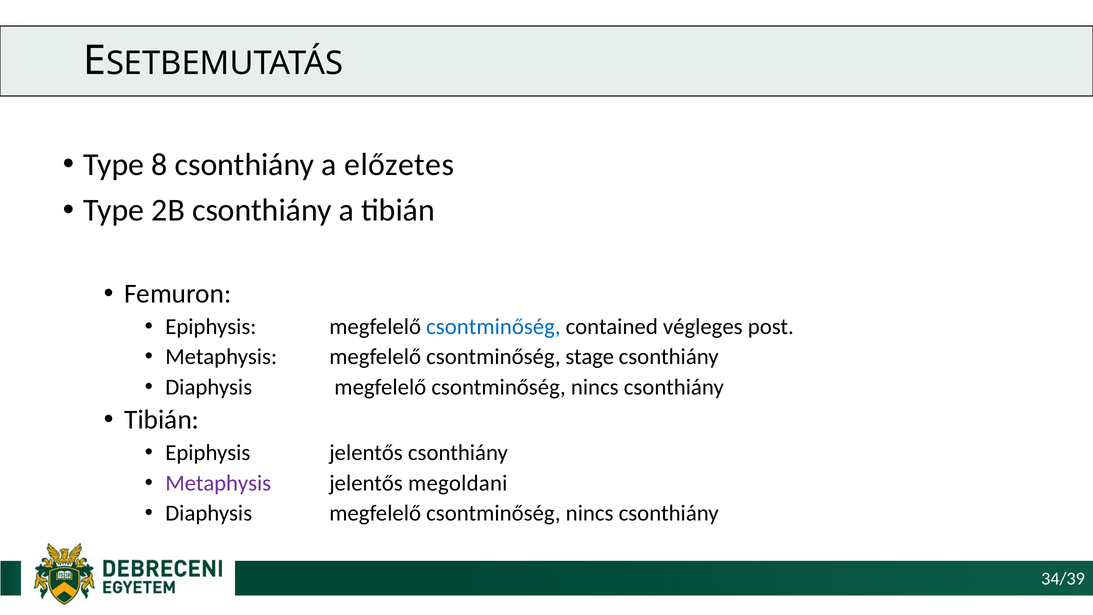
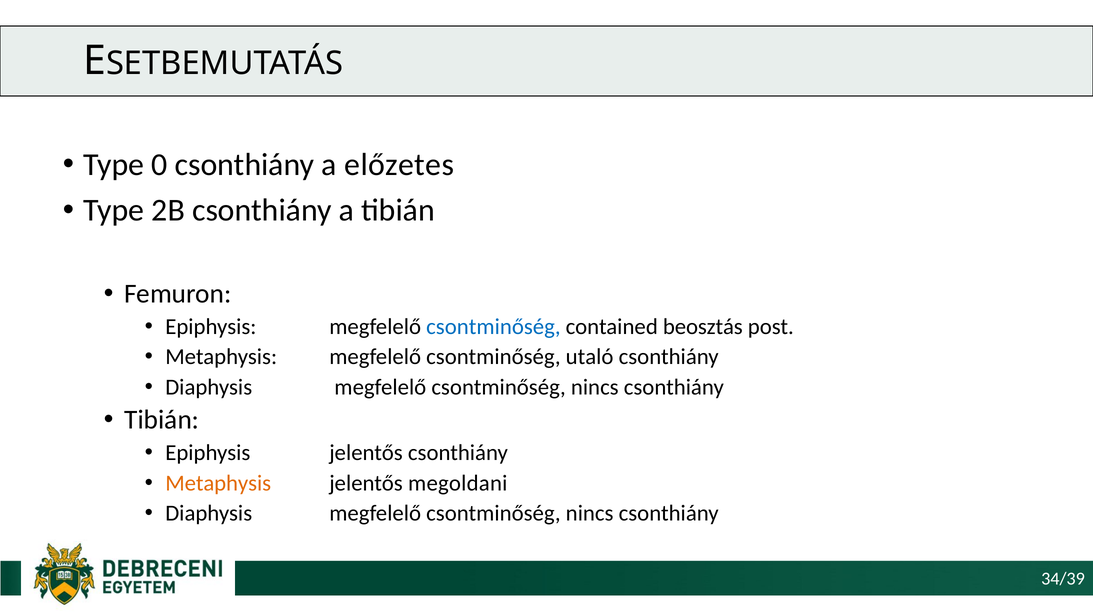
8: 8 -> 0
végleges: végleges -> beosztás
stage: stage -> utaló
Metaphysis at (218, 483) colour: purple -> orange
